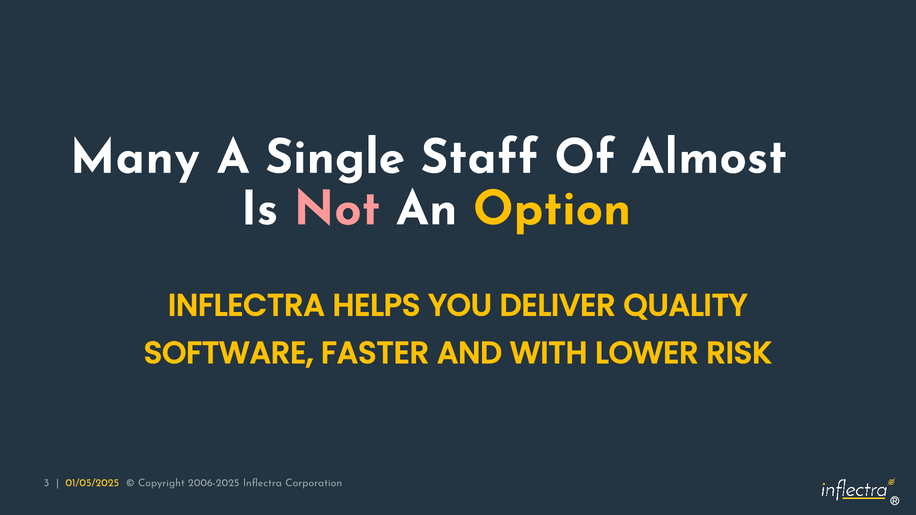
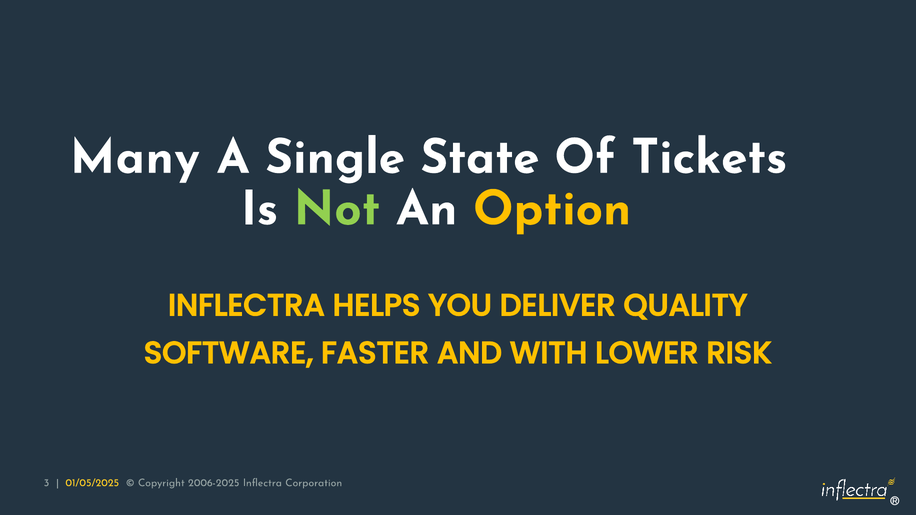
Staff: Staff -> State
Almost: Almost -> Tickets
Not colour: pink -> light green
